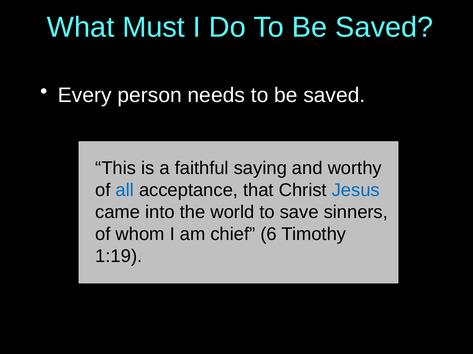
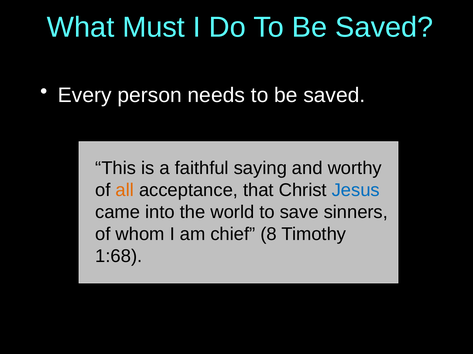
all colour: blue -> orange
6: 6 -> 8
1:19: 1:19 -> 1:68
